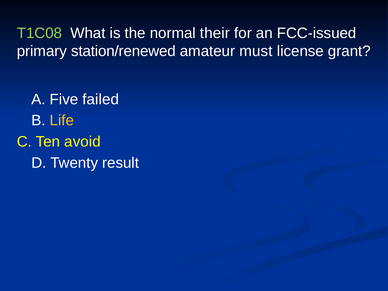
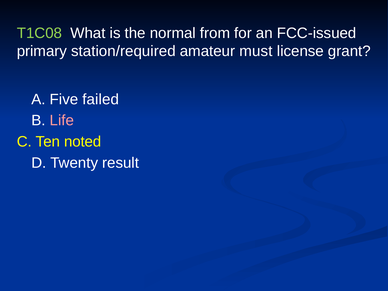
their: their -> from
station/renewed: station/renewed -> station/required
Life colour: yellow -> pink
avoid: avoid -> noted
